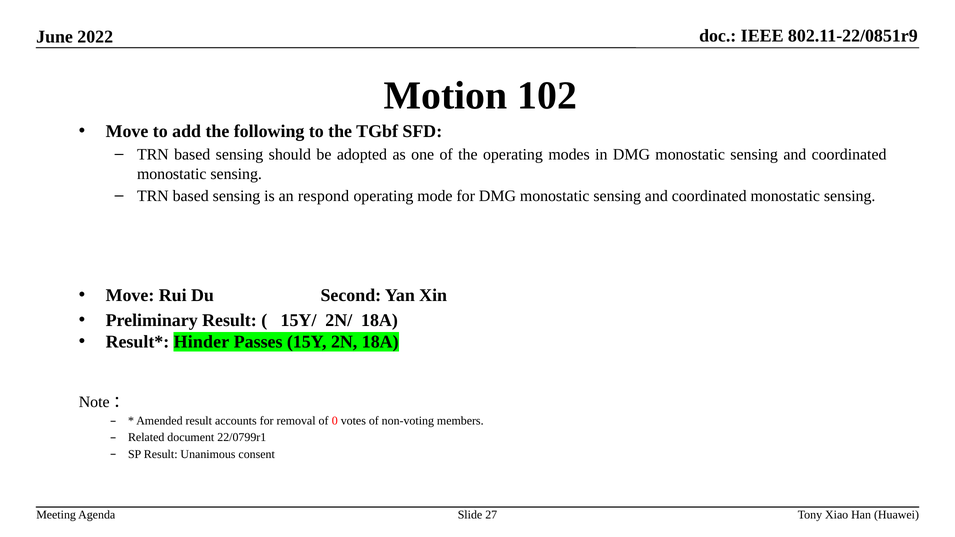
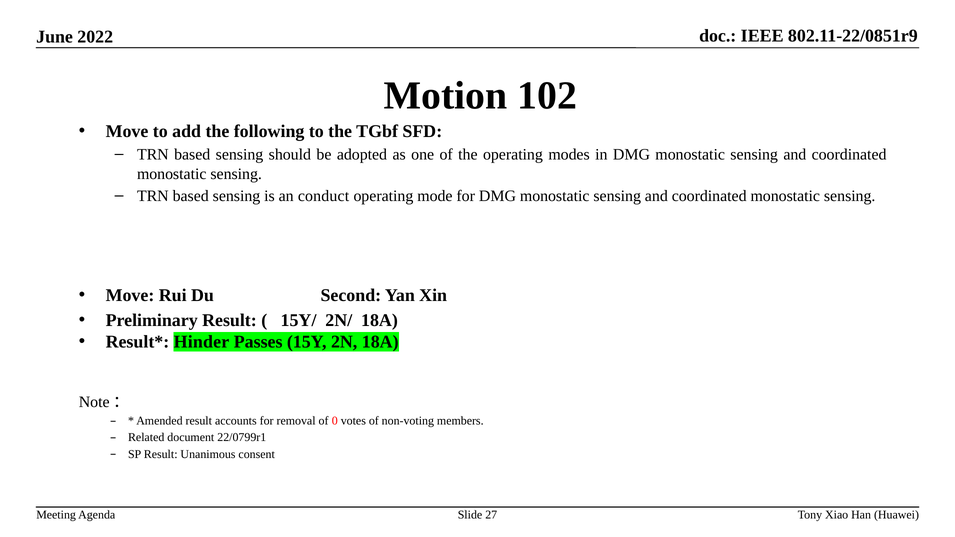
respond: respond -> conduct
